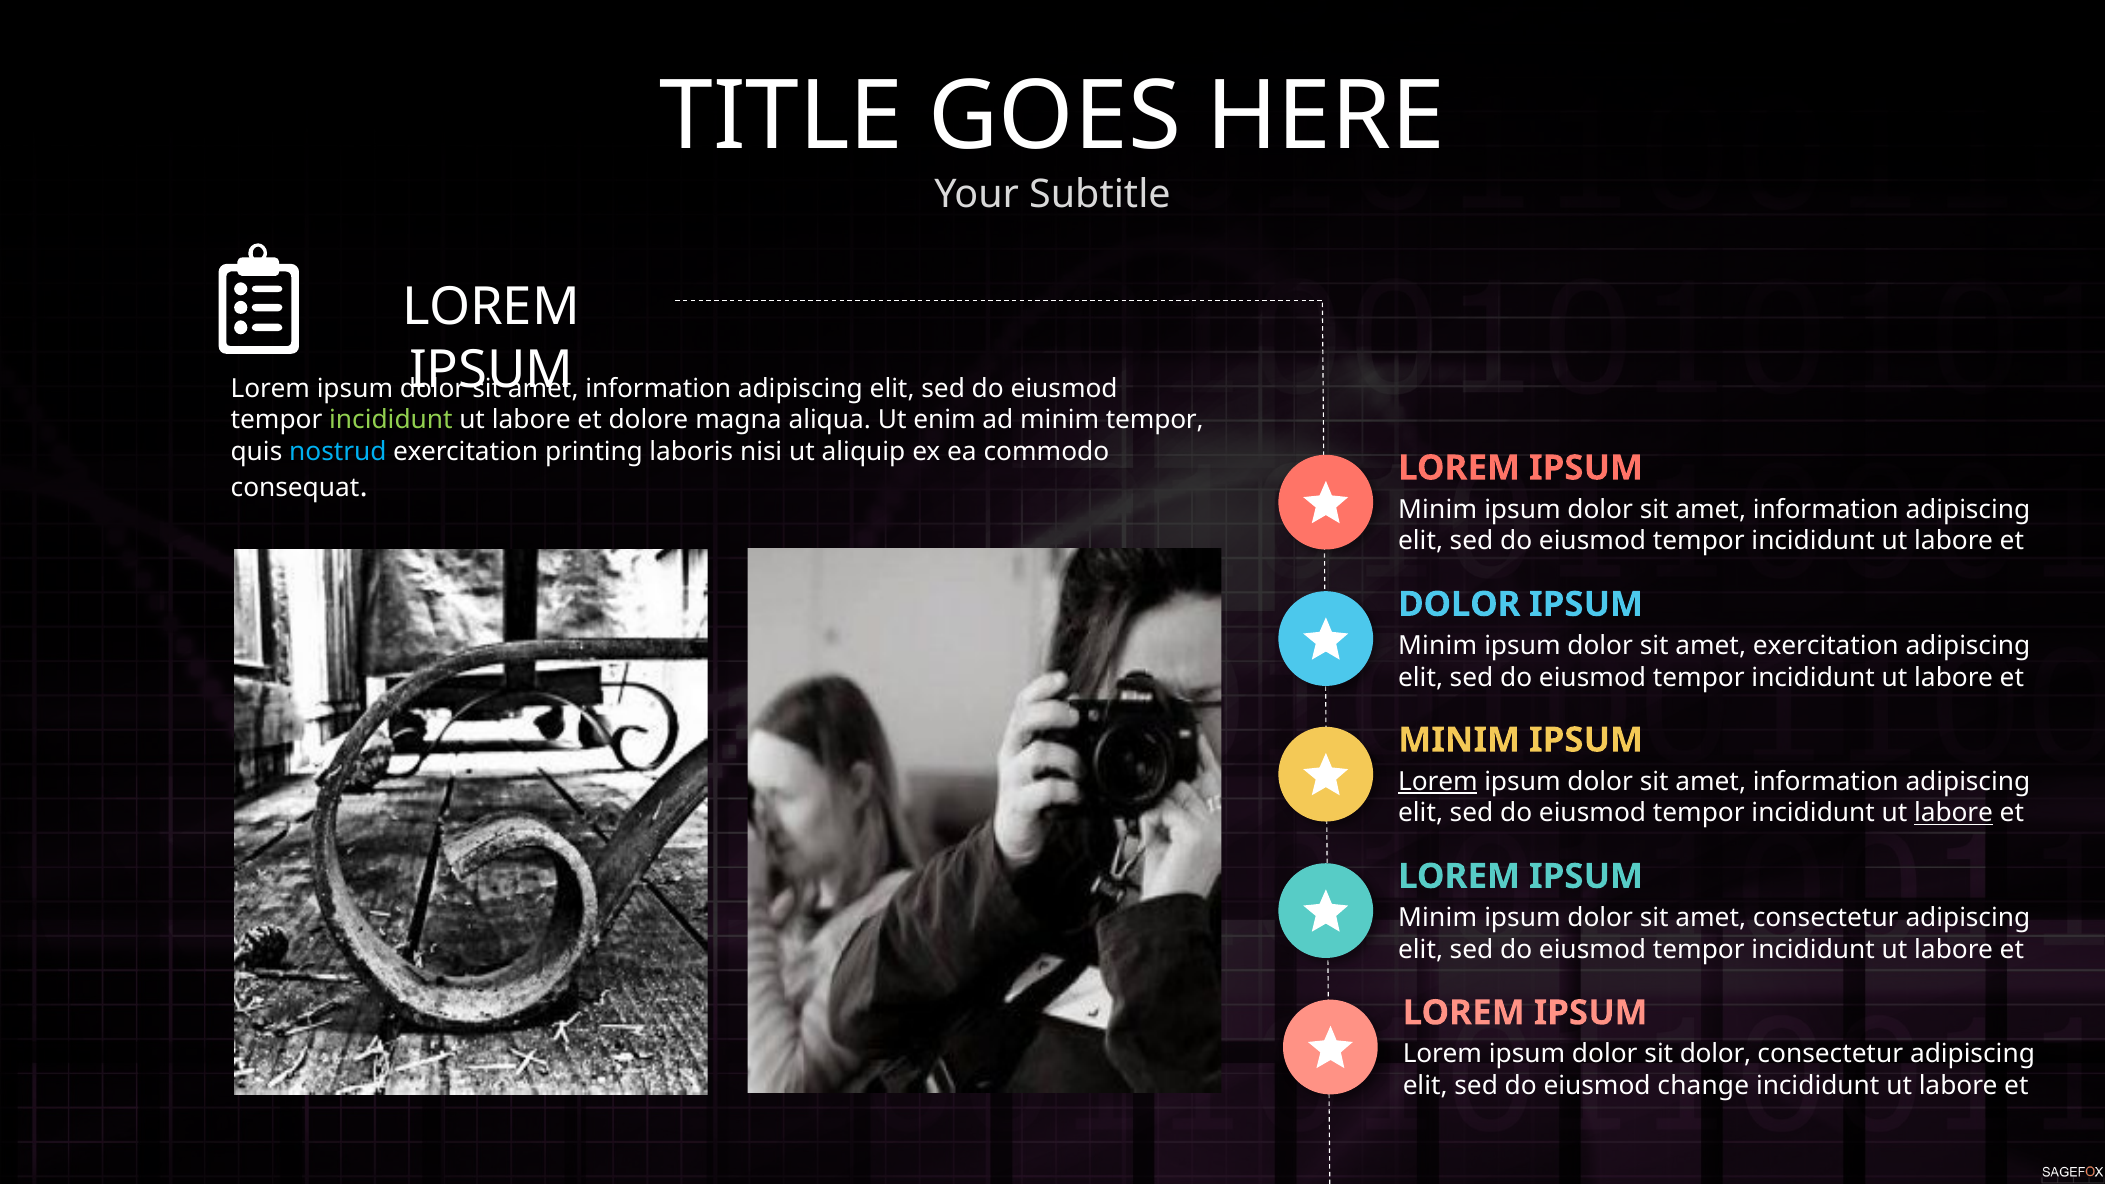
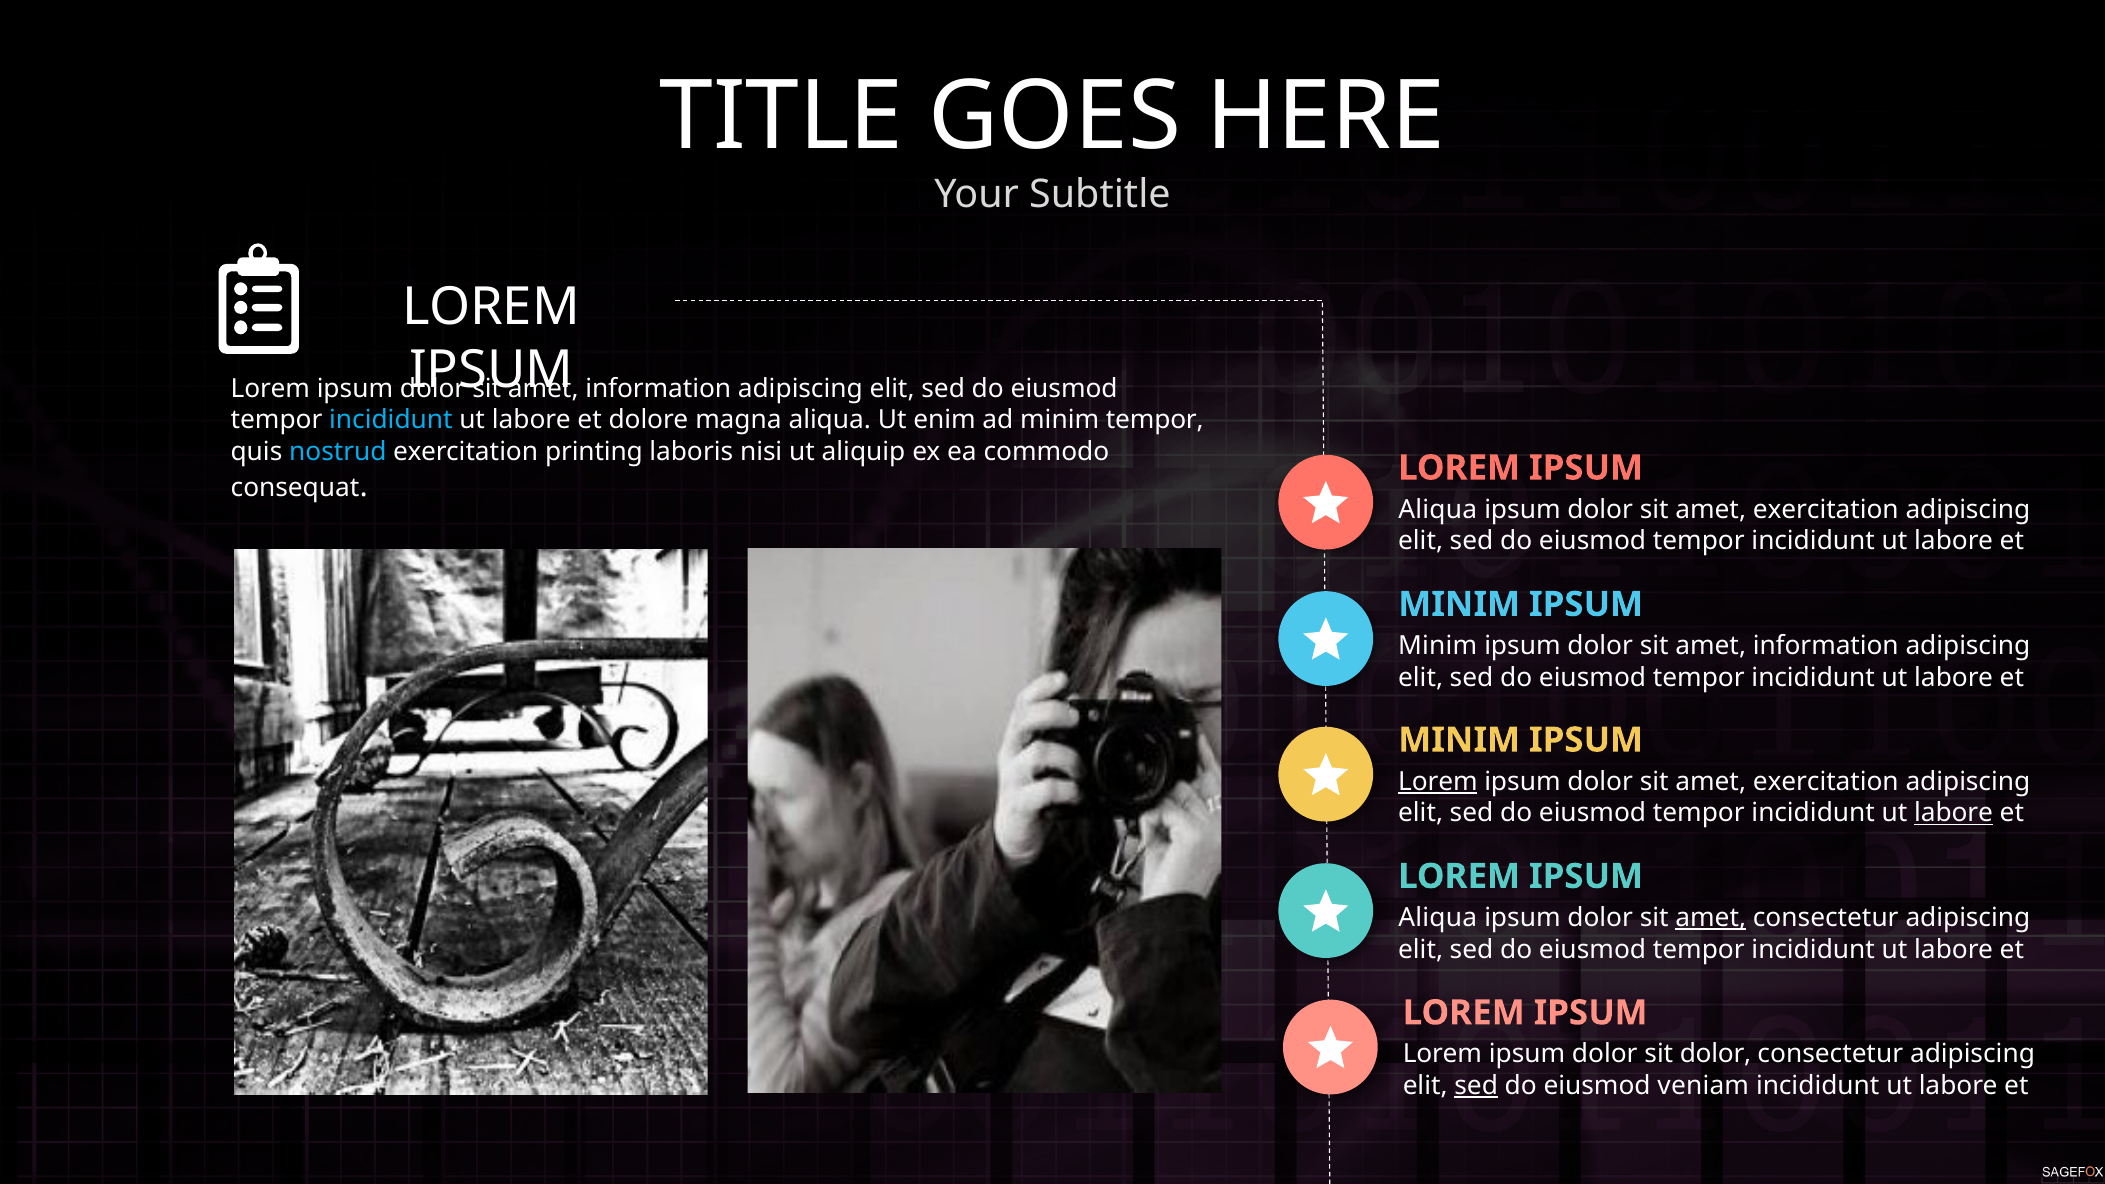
incididunt at (391, 420) colour: light green -> light blue
Minim at (1438, 509): Minim -> Aliqua
information at (1826, 509): information -> exercitation
DOLOR at (1459, 604): DOLOR -> MINIM
exercitation at (1826, 646): exercitation -> information
information at (1826, 781): information -> exercitation
Minim at (1438, 918): Minim -> Aliqua
amet at (1711, 918) underline: none -> present
sed at (1476, 1086) underline: none -> present
change: change -> veniam
